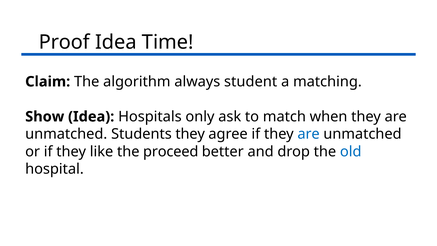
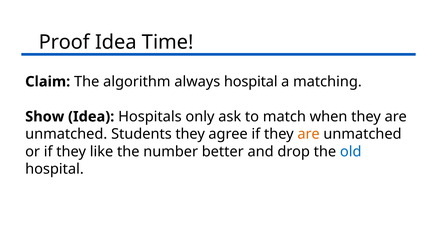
always student: student -> hospital
are at (309, 134) colour: blue -> orange
proceed: proceed -> number
